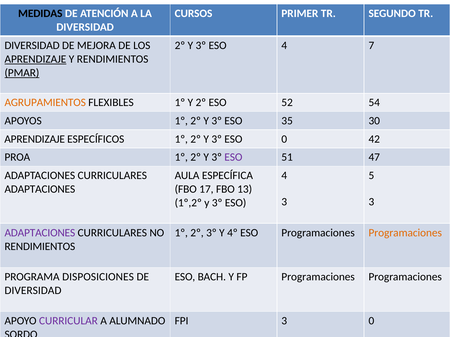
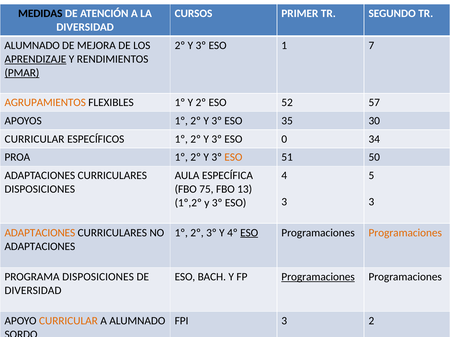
DIVERSIDAD at (32, 45): DIVERSIDAD -> ALUMNADO
4 at (284, 45): 4 -> 1
54: 54 -> 57
APRENDIZAJE at (35, 139): APRENDIZAJE -> CURRICULAR
42: 42 -> 34
ESO at (233, 157) colour: purple -> orange
47: 47 -> 50
ADAPTACIONES at (40, 189): ADAPTACIONES -> DISPOSICIONES
17: 17 -> 75
ADAPTACIONES at (40, 233) colour: purple -> orange
ESO at (249, 233) underline: none -> present
RENDIMIENTOS at (40, 247): RENDIMIENTOS -> ADAPTACIONES
Programaciones at (318, 277) underline: none -> present
CURRICULAR at (68, 321) colour: purple -> orange
3 0: 0 -> 2
